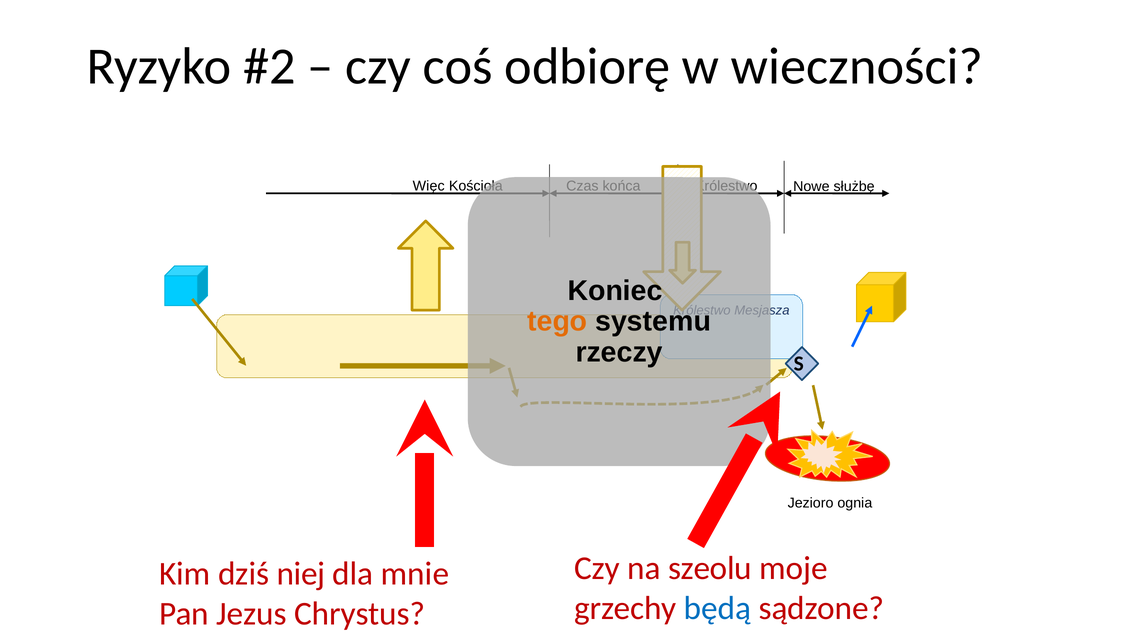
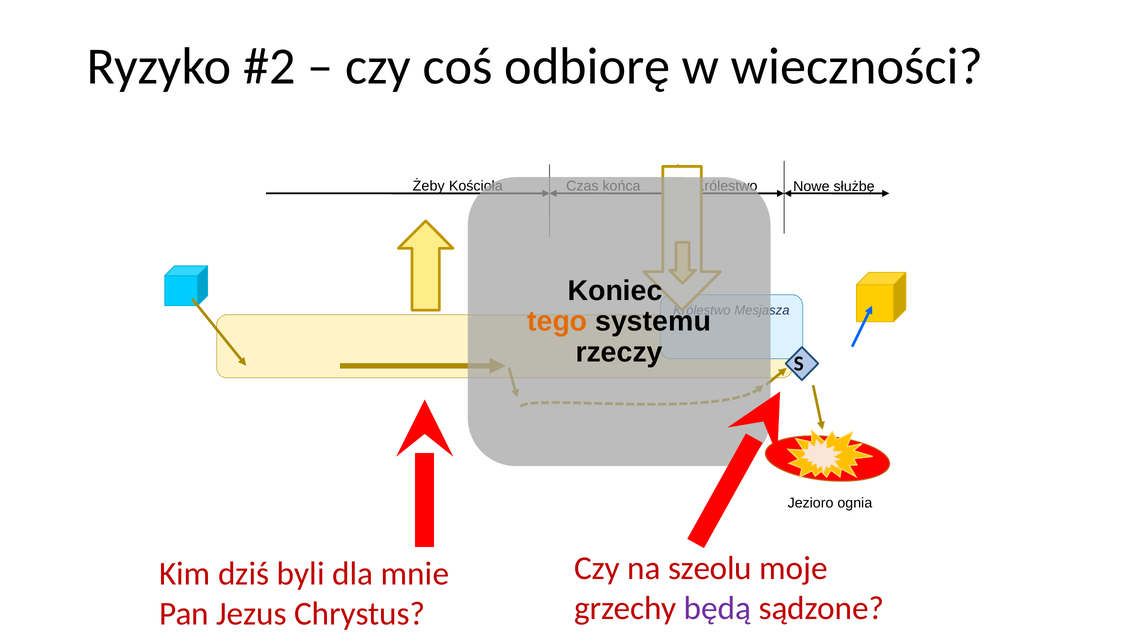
Więc: Więc -> Żeby
niej: niej -> byli
będą colour: blue -> purple
